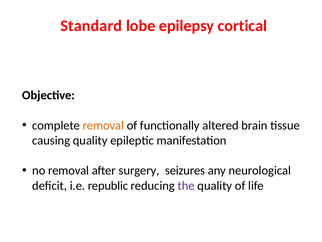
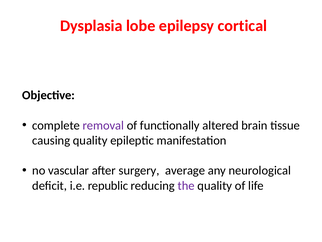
Standard: Standard -> Dysplasia
removal at (103, 125) colour: orange -> purple
no removal: removal -> vascular
seizures: seizures -> average
